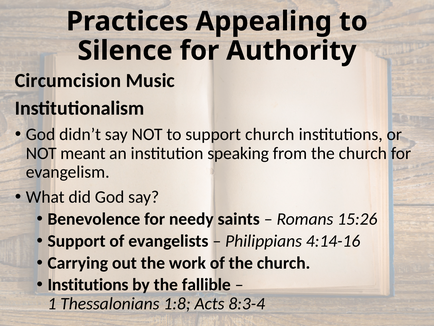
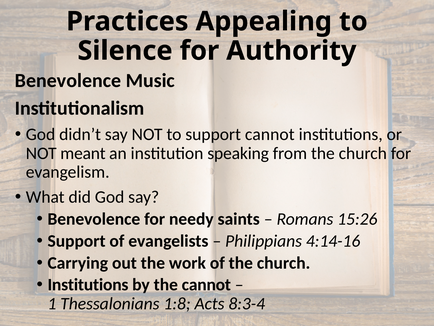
Circumcision at (68, 80): Circumcision -> Benevolence
support church: church -> cannot
the fallible: fallible -> cannot
